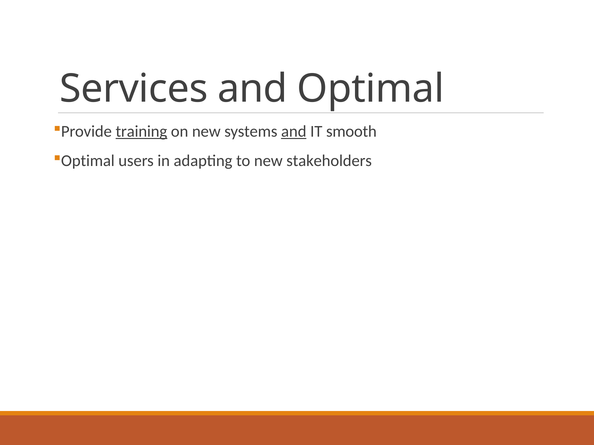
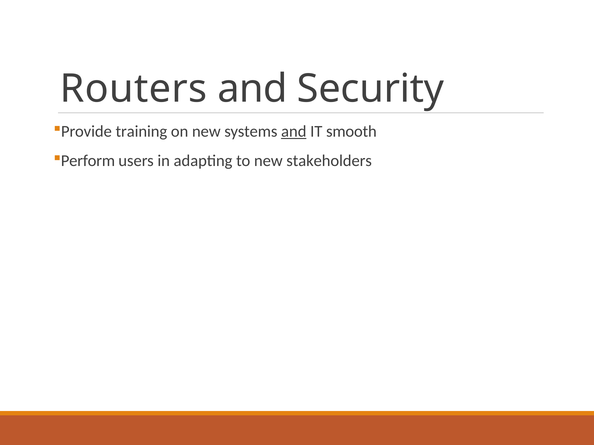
Services: Services -> Routers
and Optimal: Optimal -> Security
training underline: present -> none
Optimal at (88, 161): Optimal -> Perform
